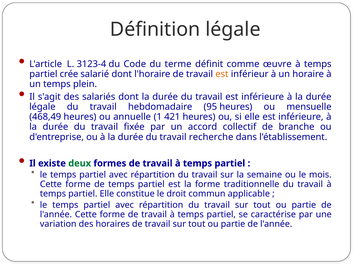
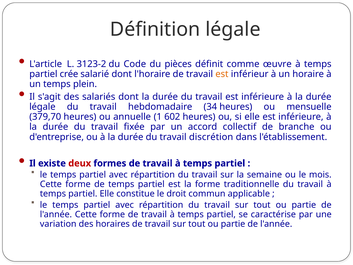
3123-4: 3123-4 -> 3123-2
terme: terme -> pièces
95: 95 -> 34
468,49: 468,49 -> 379,70
421: 421 -> 602
recherche: recherche -> discrétion
deux colour: green -> red
